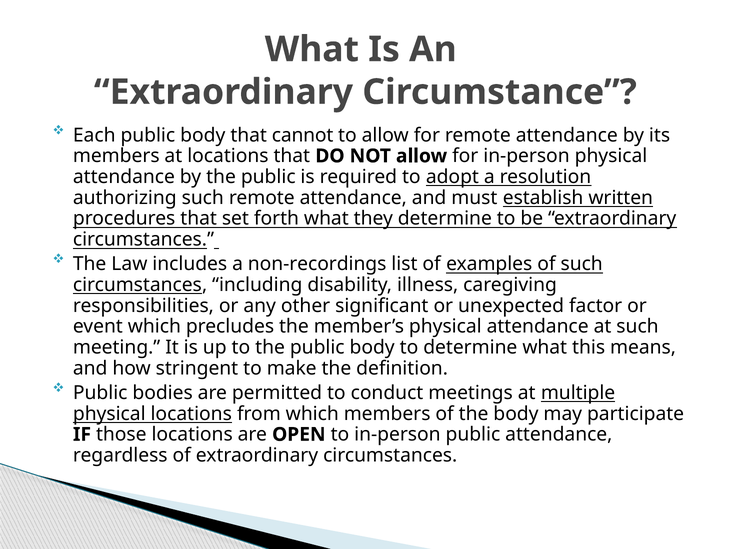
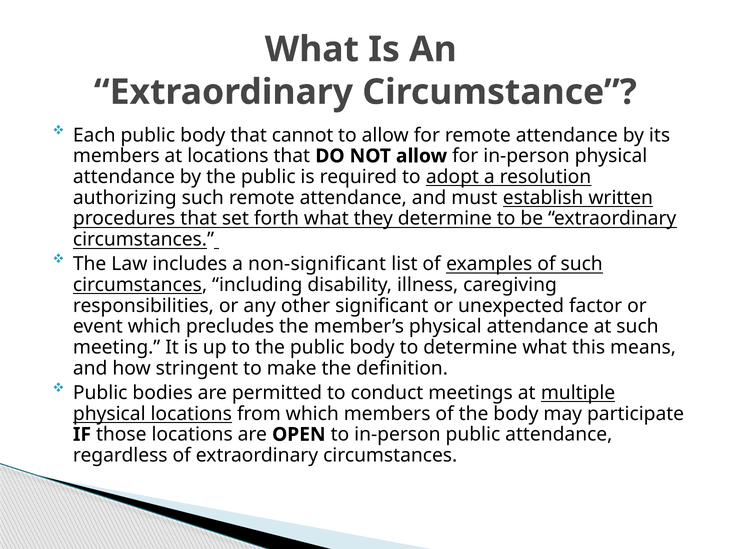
non-recordings: non-recordings -> non-significant
